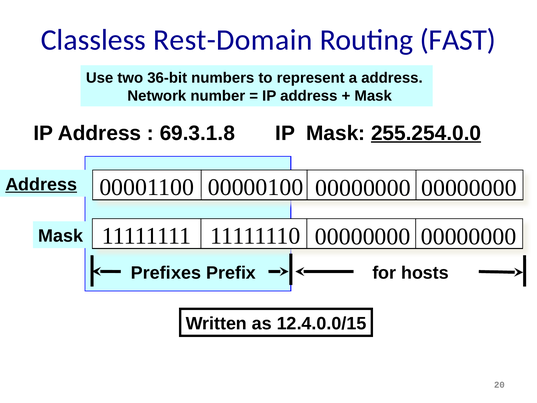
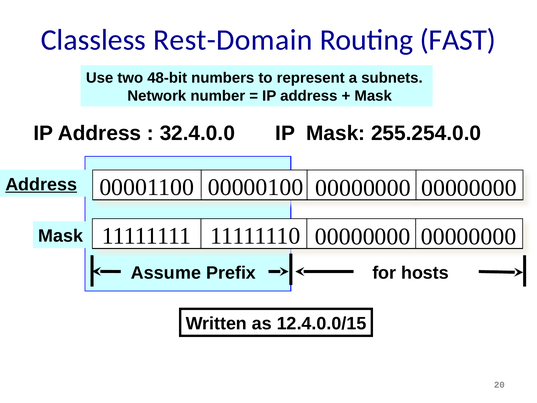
36-bit: 36-bit -> 48-bit
a address: address -> subnets
69.3.1.8: 69.3.1.8 -> 32.4.0.0
255.254.0.0 underline: present -> none
Prefixes: Prefixes -> Assume
